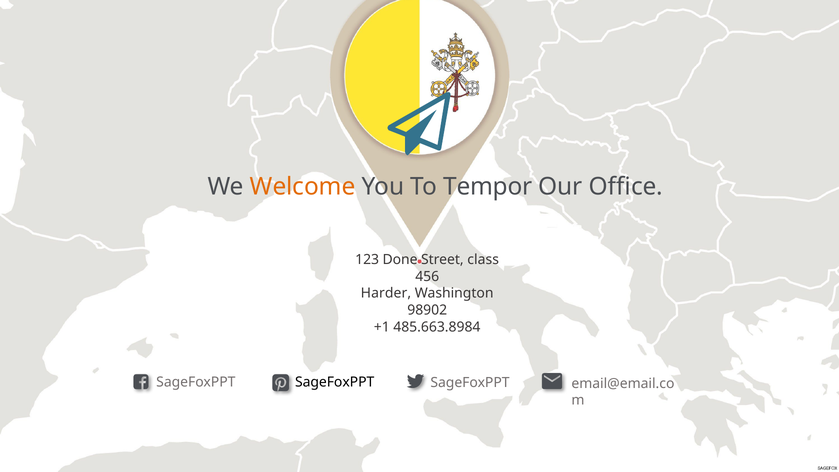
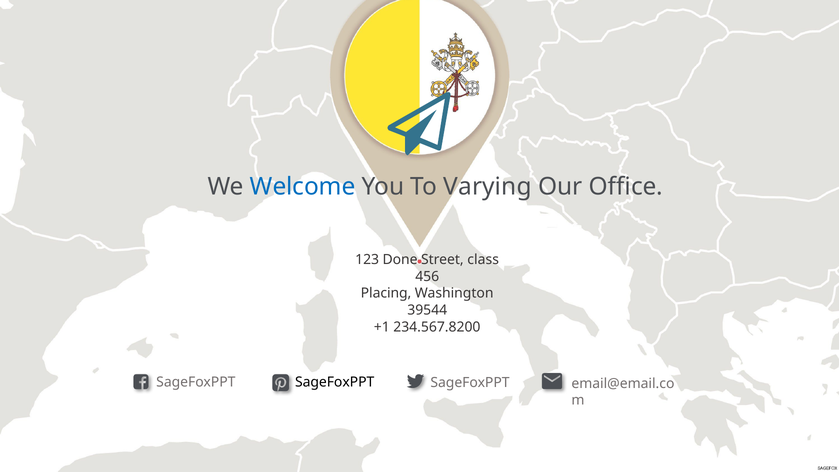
Welcome colour: orange -> blue
Tempor: Tempor -> Varying
Harder: Harder -> Placing
98902: 98902 -> 39544
485.663.8984: 485.663.8984 -> 234.567.8200
